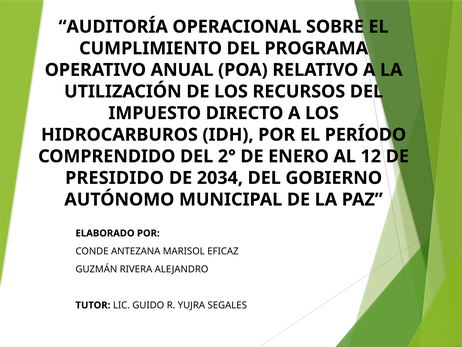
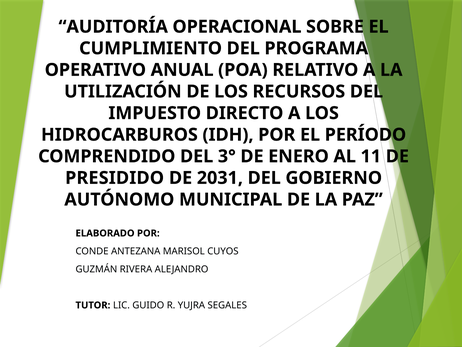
2°: 2° -> 3°
12: 12 -> 11
2034: 2034 -> 2031
EFICAZ: EFICAZ -> CUYOS
